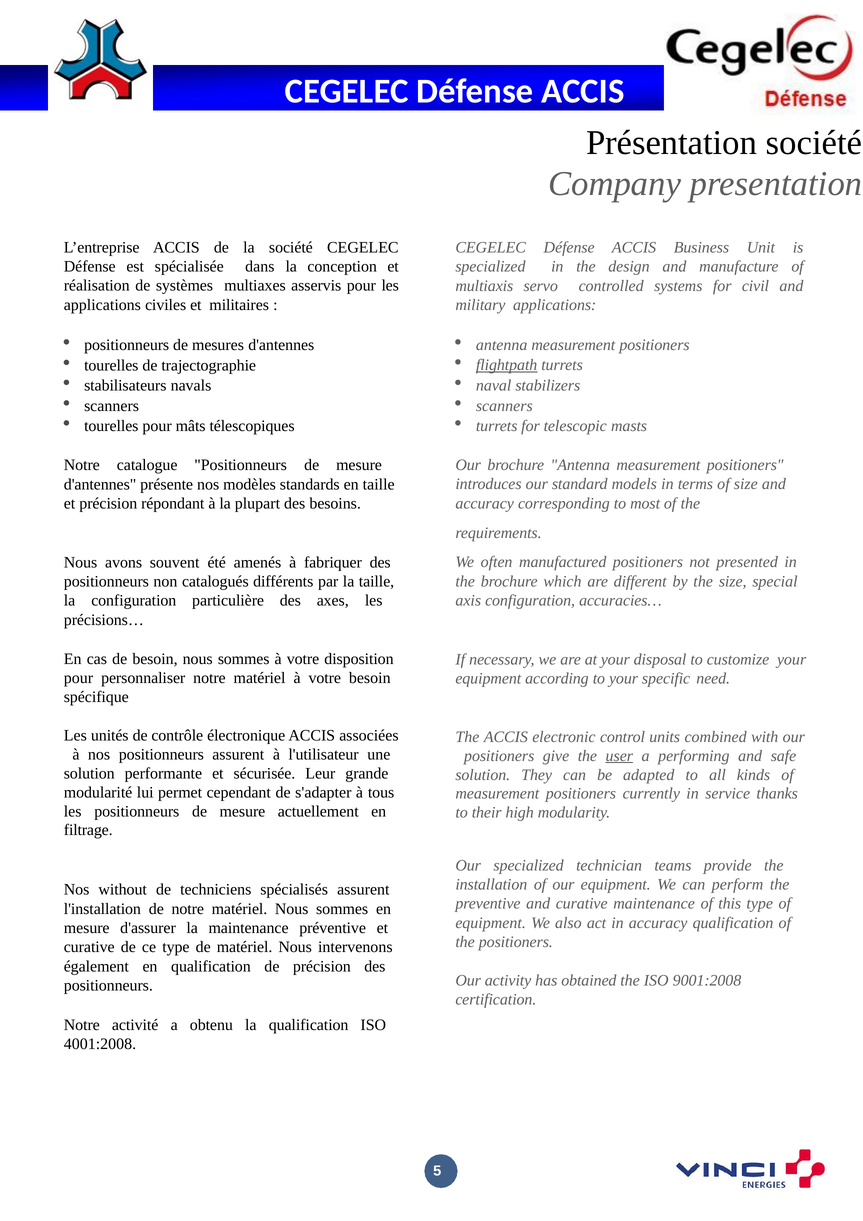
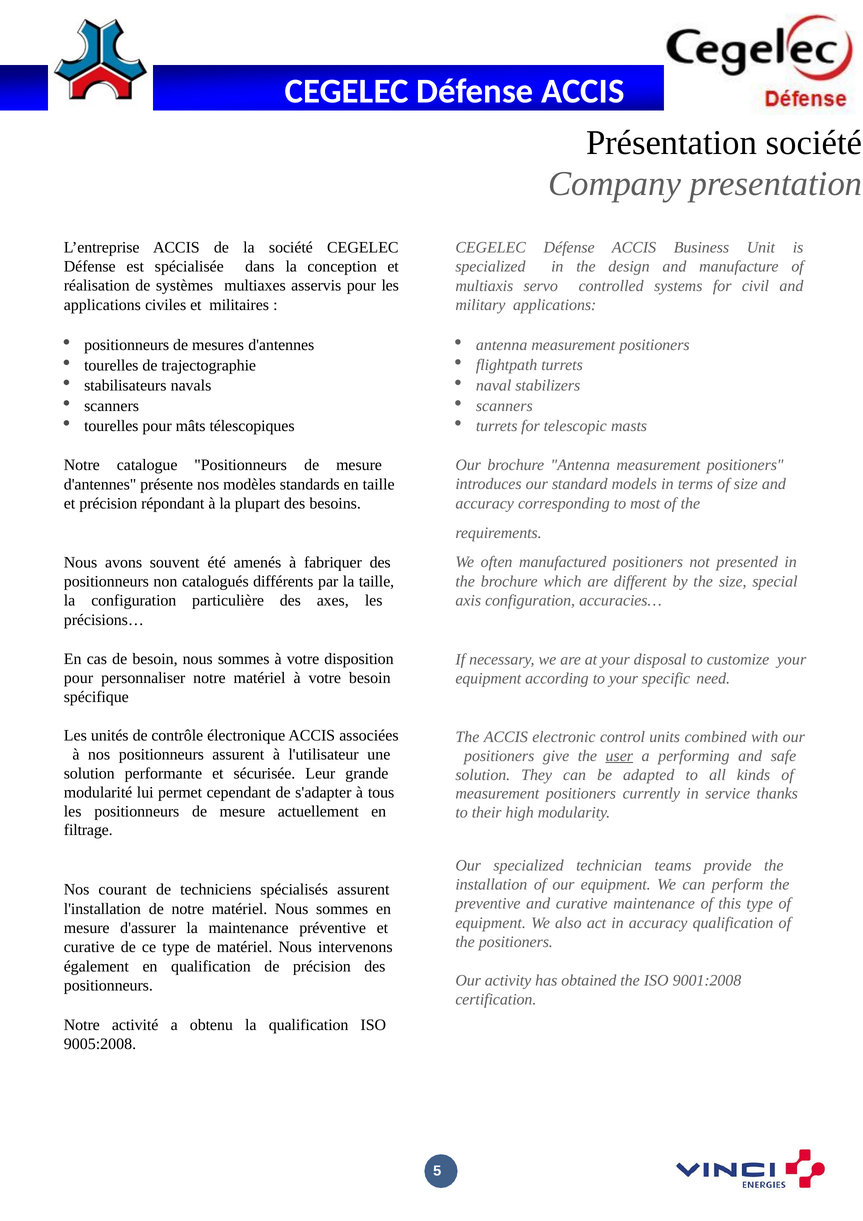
flightpath underline: present -> none
without: without -> courant
4001:2008: 4001:2008 -> 9005:2008
